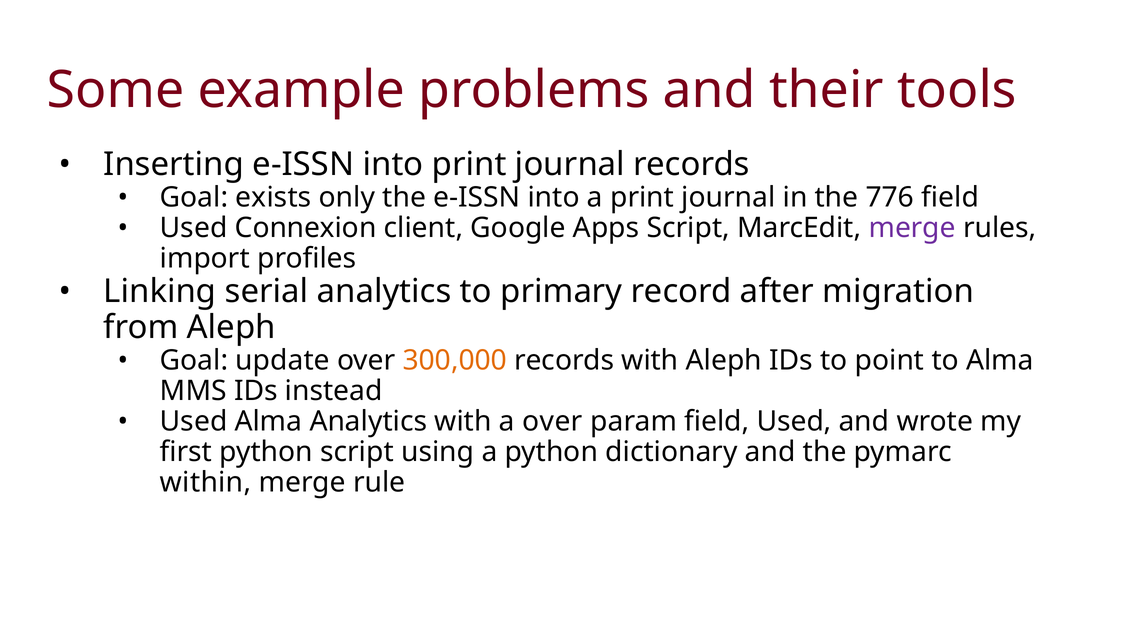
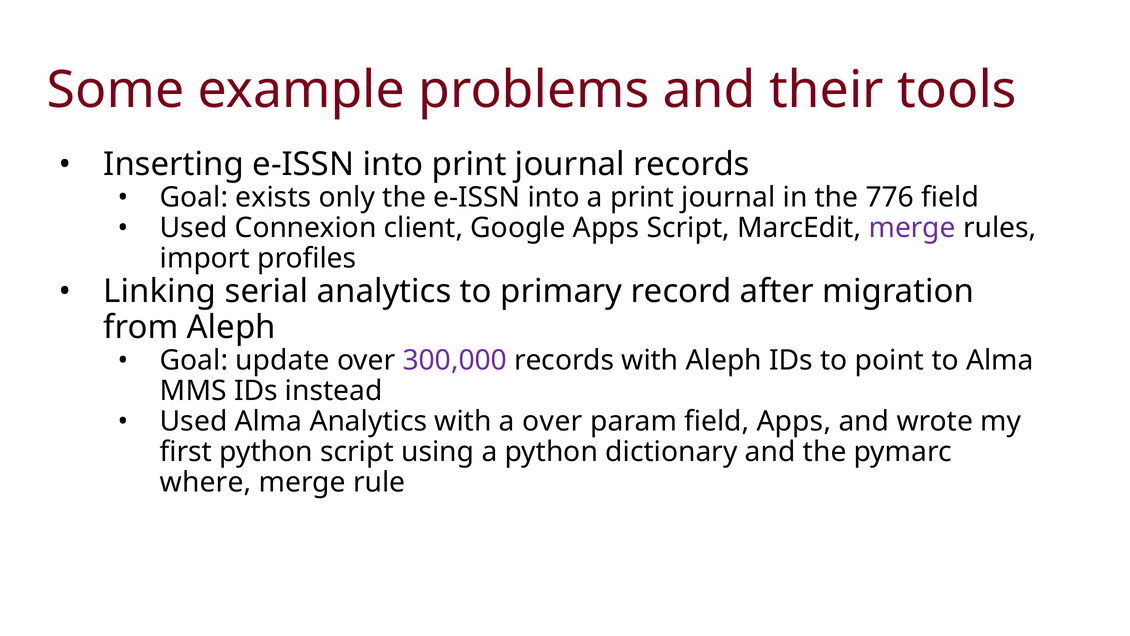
300,000 colour: orange -> purple
field Used: Used -> Apps
within: within -> where
